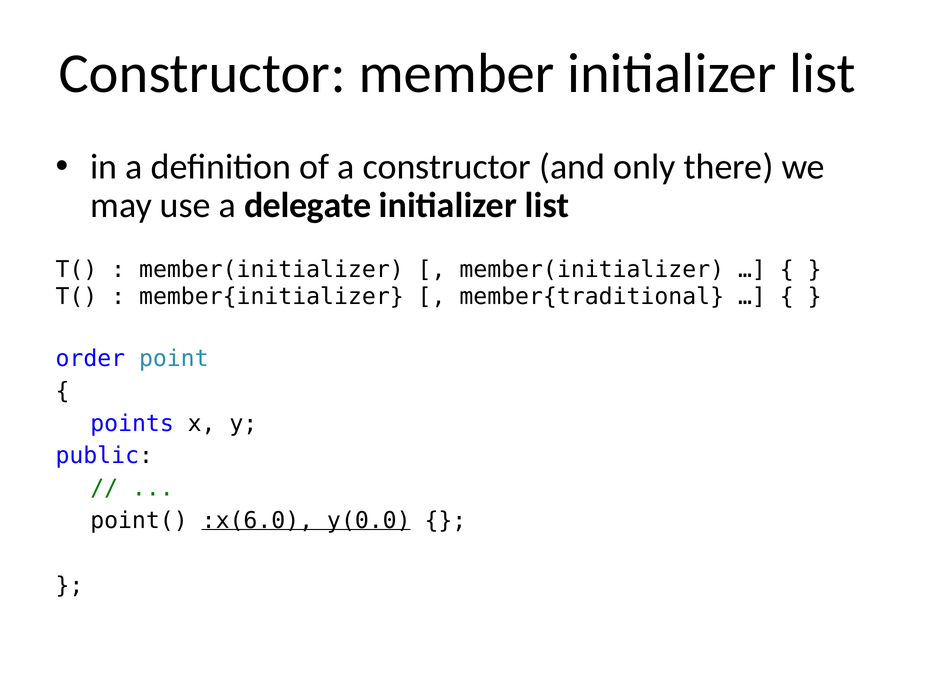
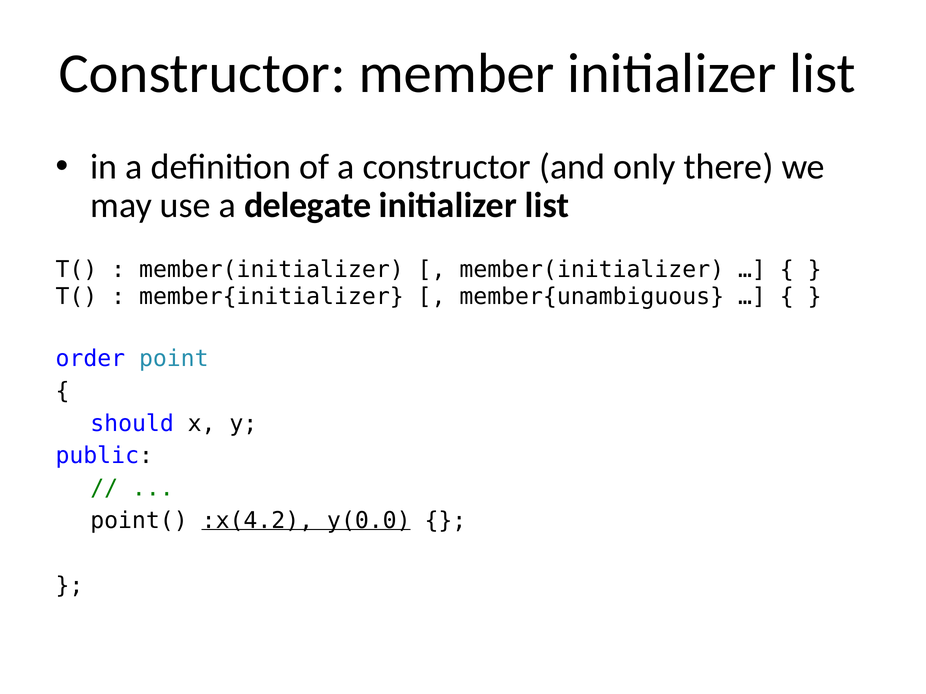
member{traditional: member{traditional -> member{unambiguous
points: points -> should
:x(6.0: :x(6.0 -> :x(4.2
